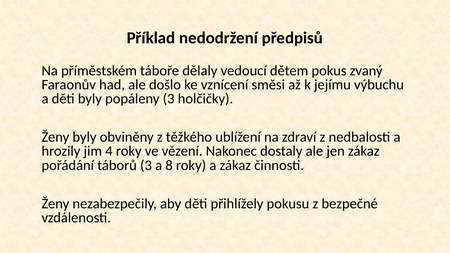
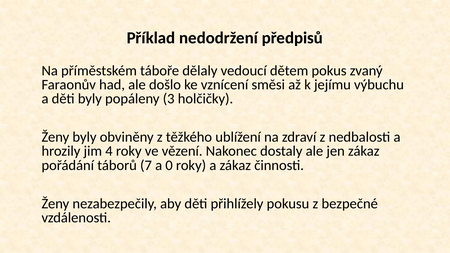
táborů 3: 3 -> 7
8: 8 -> 0
